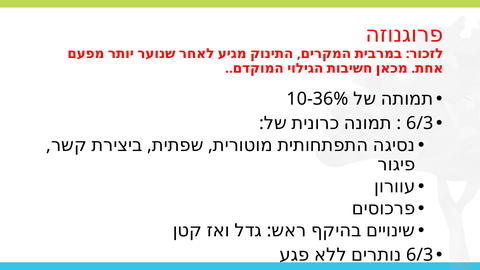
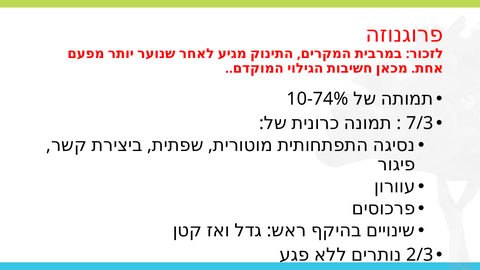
10-36%: 10-36% -> 10-74%
6/3 at (420, 123): 6/3 -> 7/3
6/3 at (420, 255): 6/3 -> 2/3
